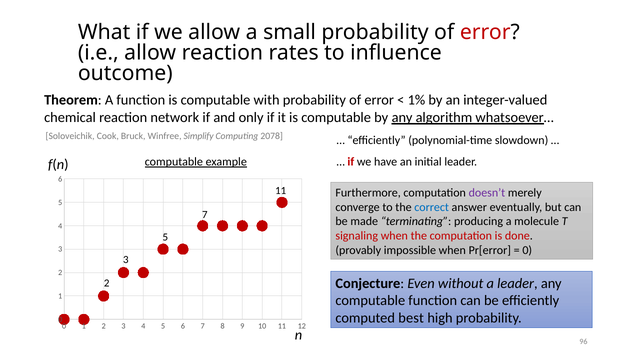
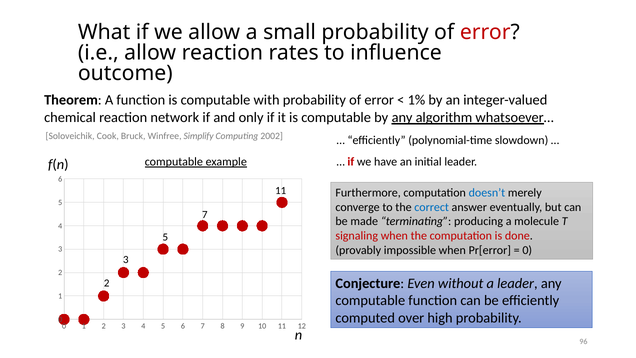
2078: 2078 -> 2002
doesn’t colour: purple -> blue
best: best -> over
